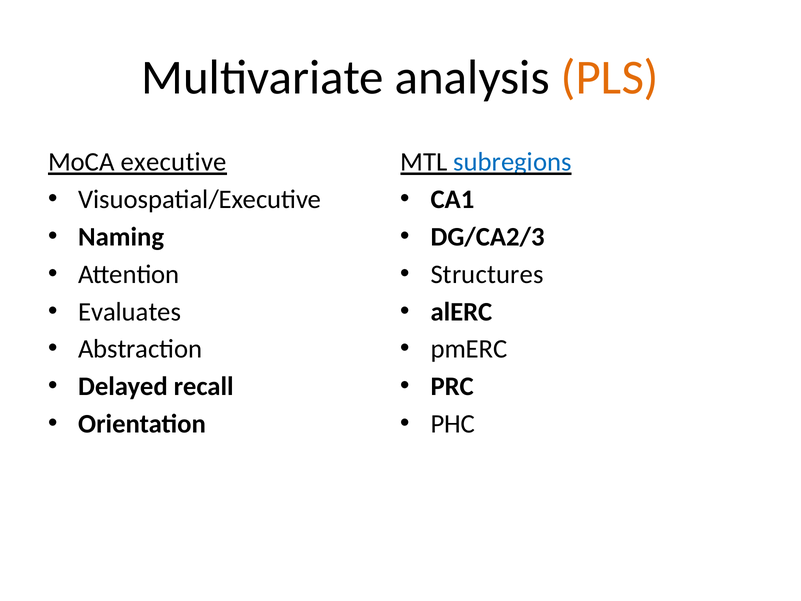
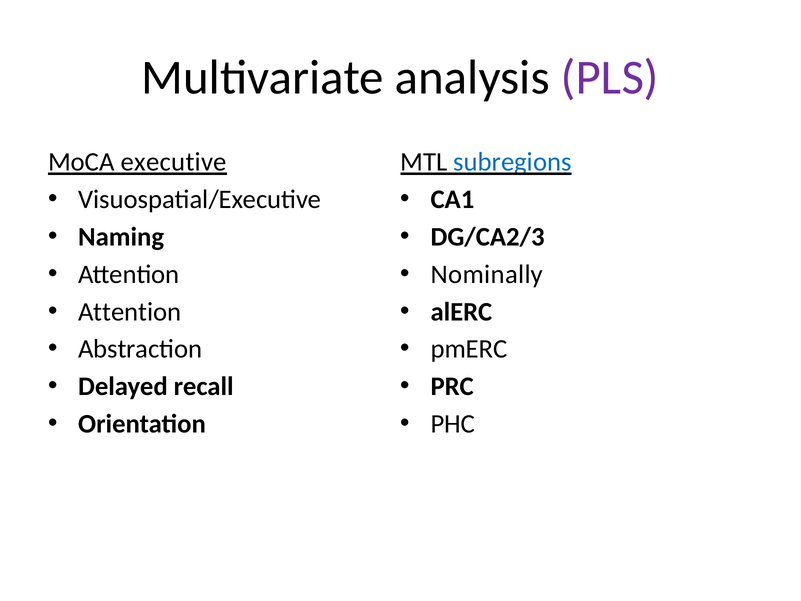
PLS colour: orange -> purple
Structures: Structures -> Nominally
Evaluates at (130, 312): Evaluates -> Attention
